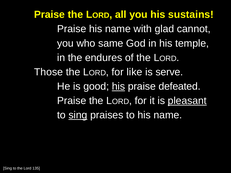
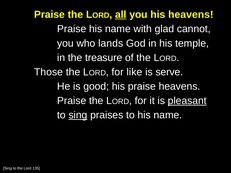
all underline: none -> present
his sustains: sustains -> heavens
same: same -> lands
endures: endures -> treasure
his at (118, 87) underline: present -> none
praise defeated: defeated -> heavens
